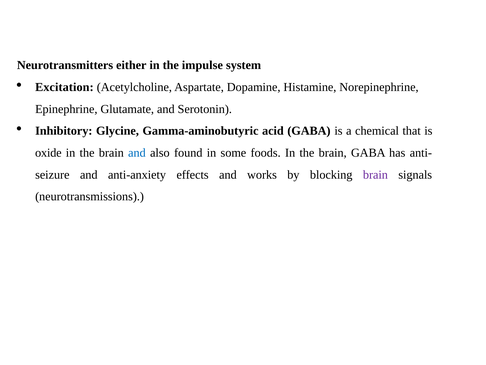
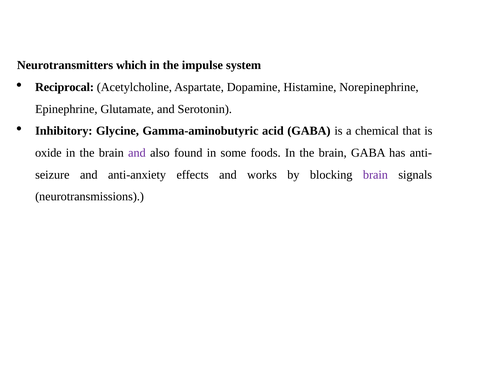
either: either -> which
Excitation: Excitation -> Reciprocal
and at (137, 153) colour: blue -> purple
